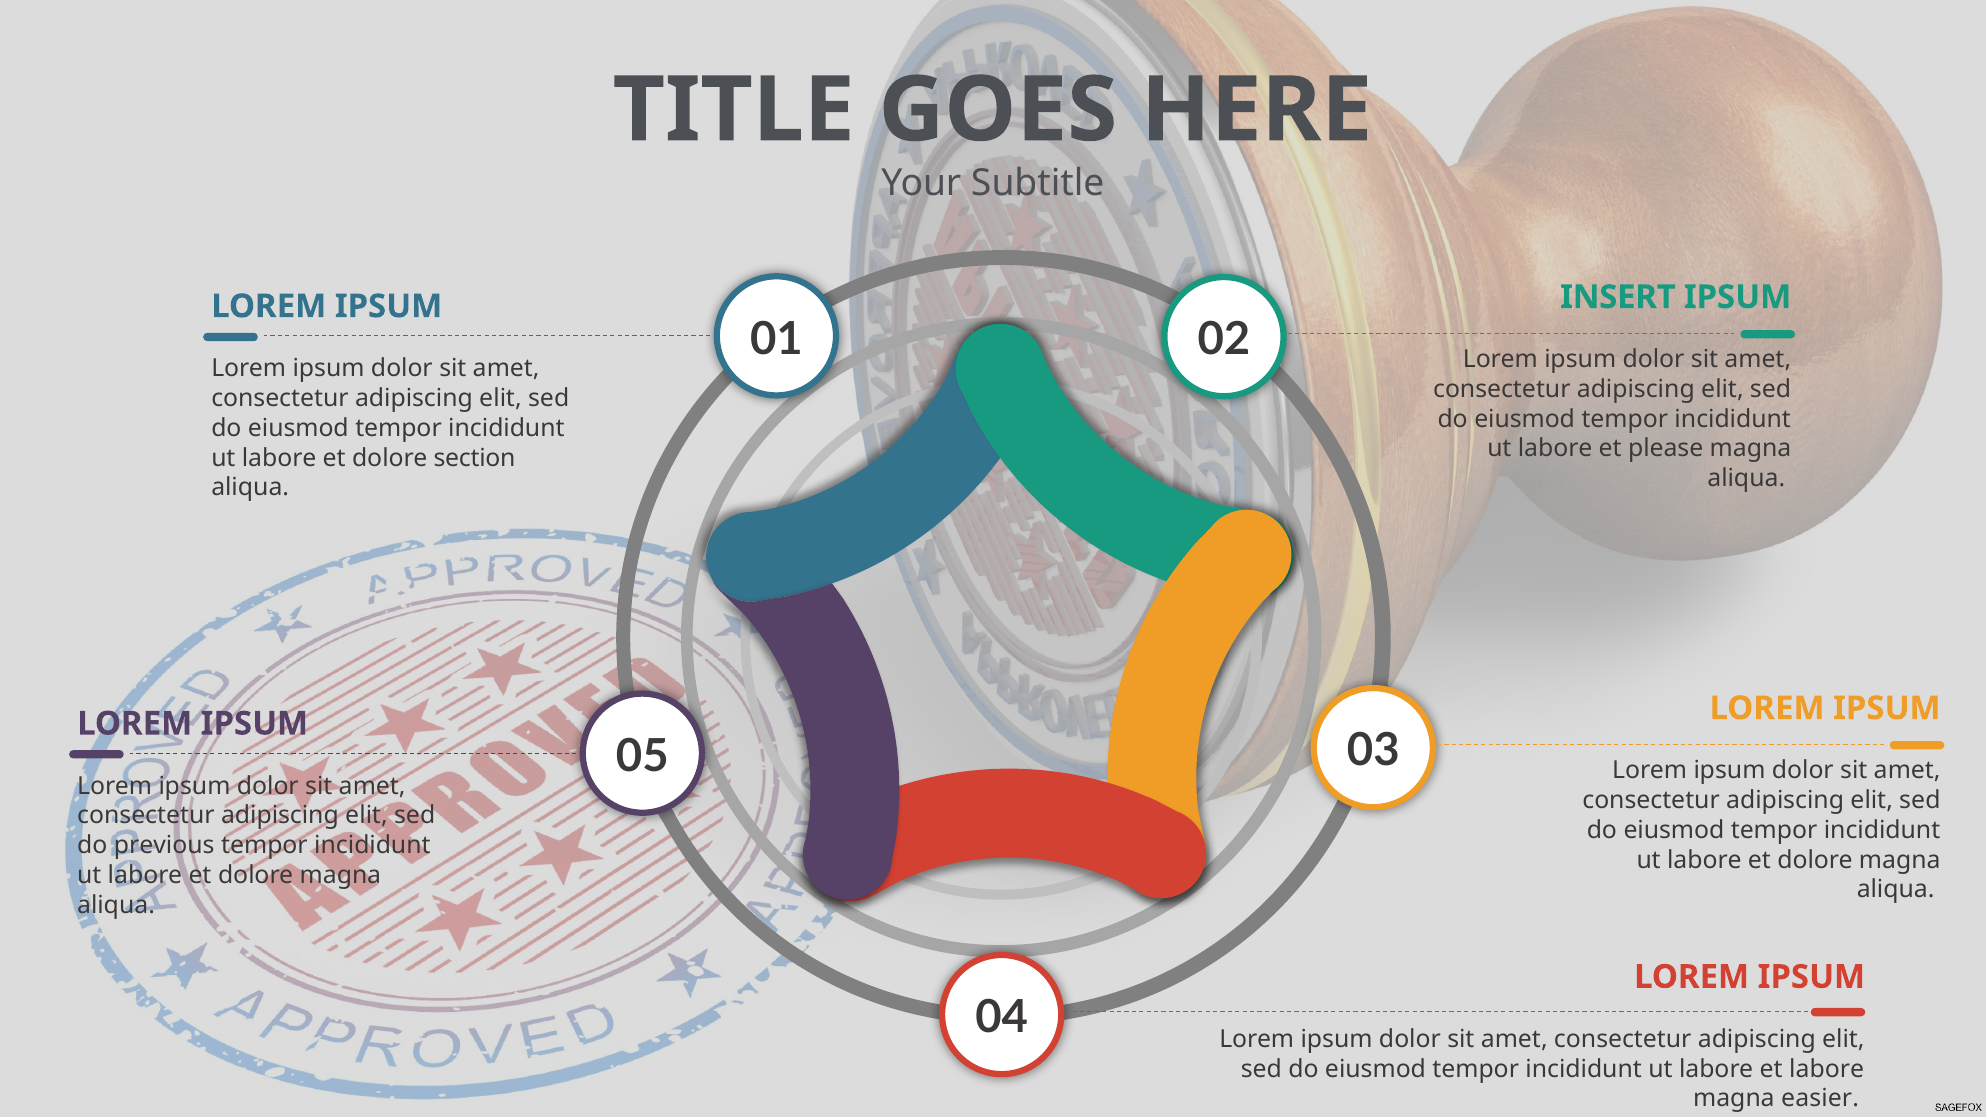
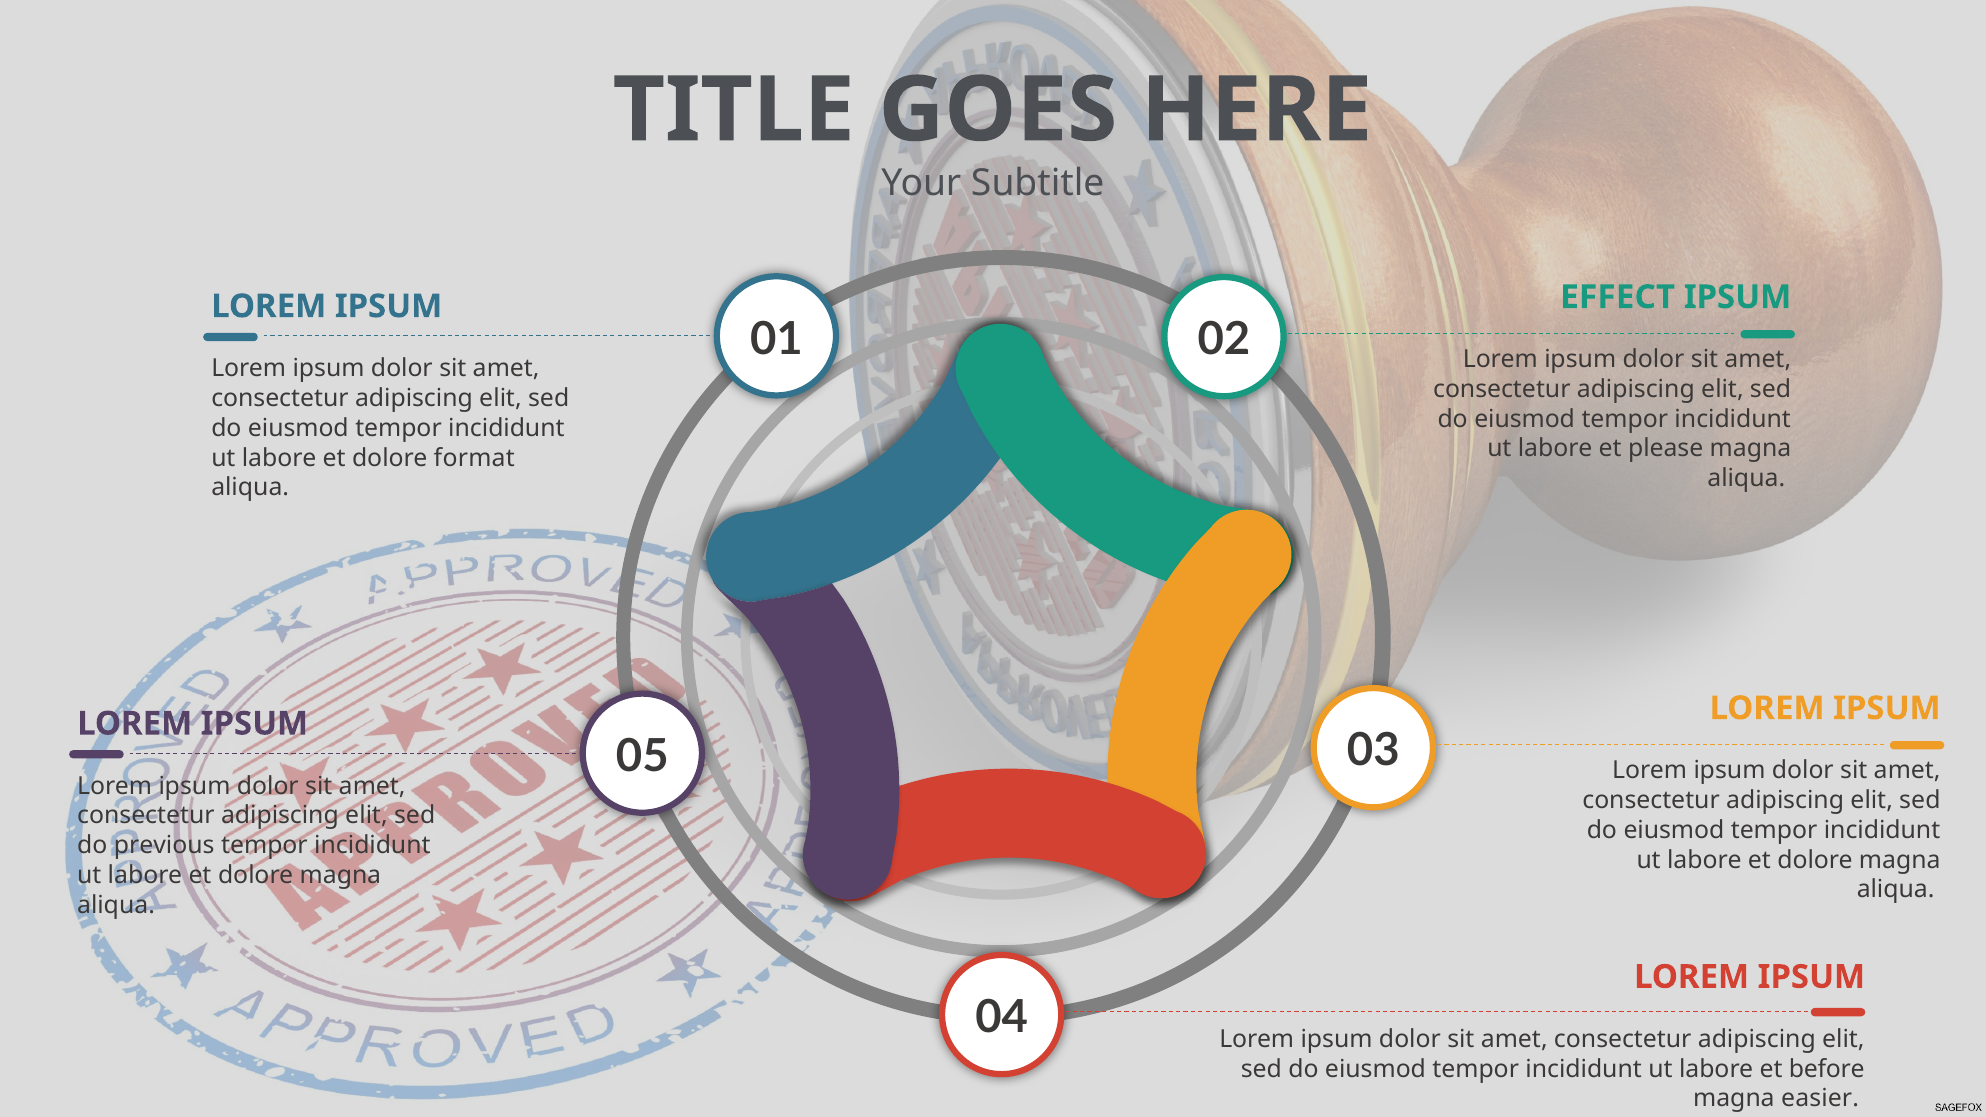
INSERT: INSERT -> EFFECT
section: section -> format
et labore: labore -> before
